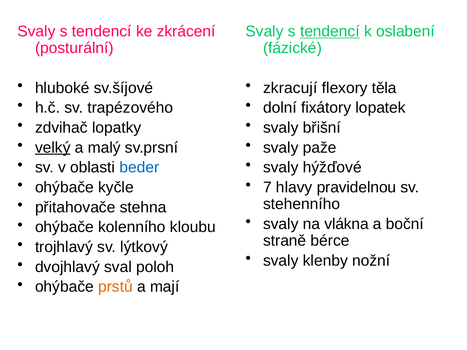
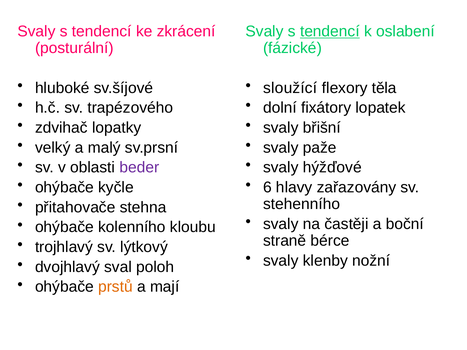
zkracují: zkracují -> sloužící
velký underline: present -> none
beder colour: blue -> purple
7: 7 -> 6
pravidelnou: pravidelnou -> zařazovány
vlákna: vlákna -> častěji
